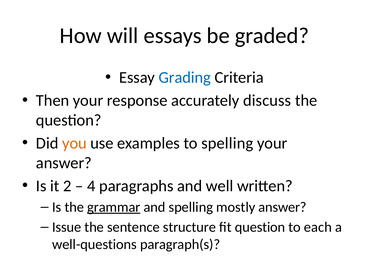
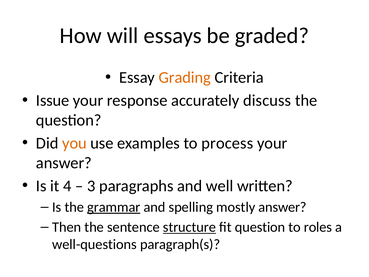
Grading colour: blue -> orange
Then: Then -> Issue
to spelling: spelling -> process
2: 2 -> 4
4: 4 -> 3
Issue: Issue -> Then
structure underline: none -> present
each: each -> roles
